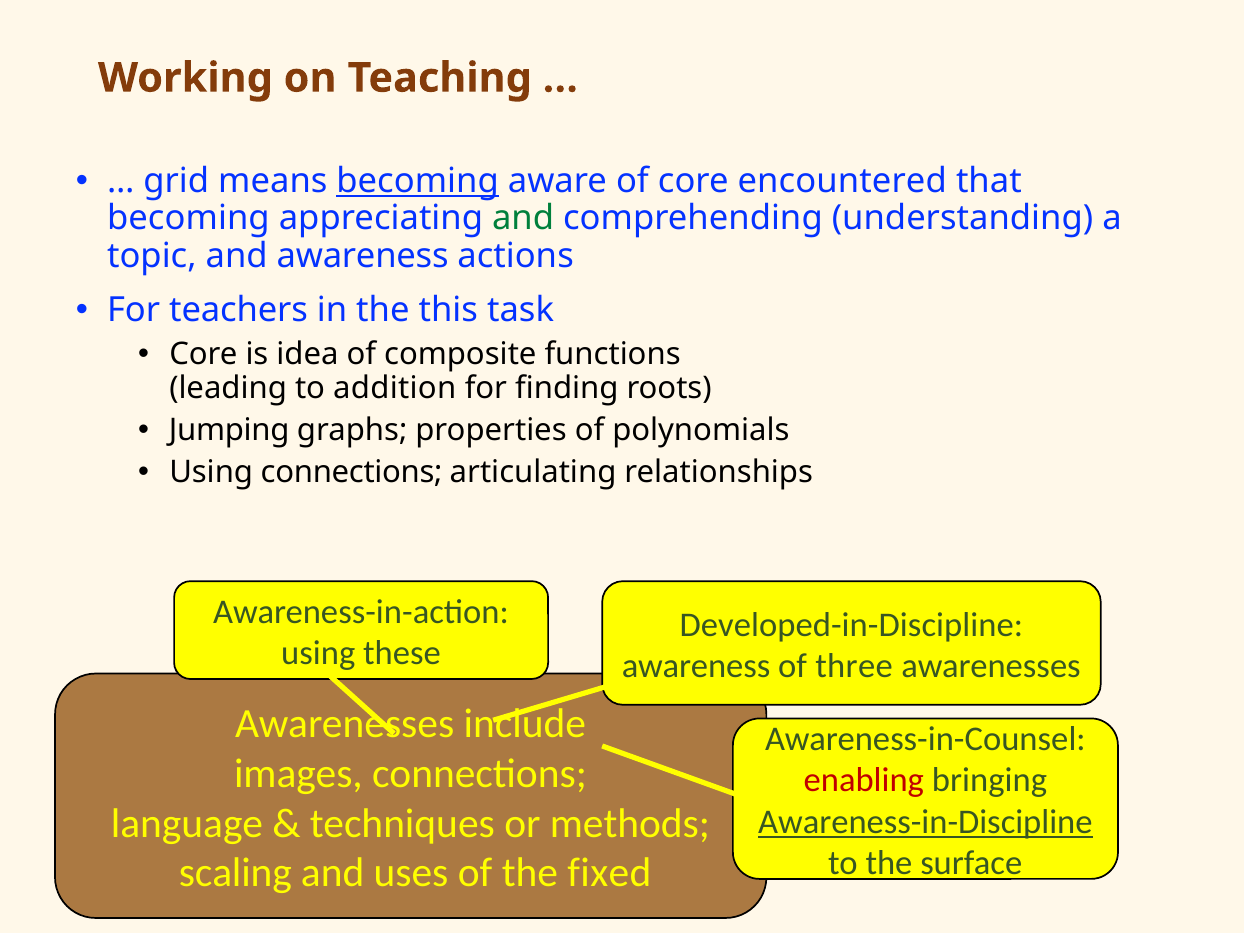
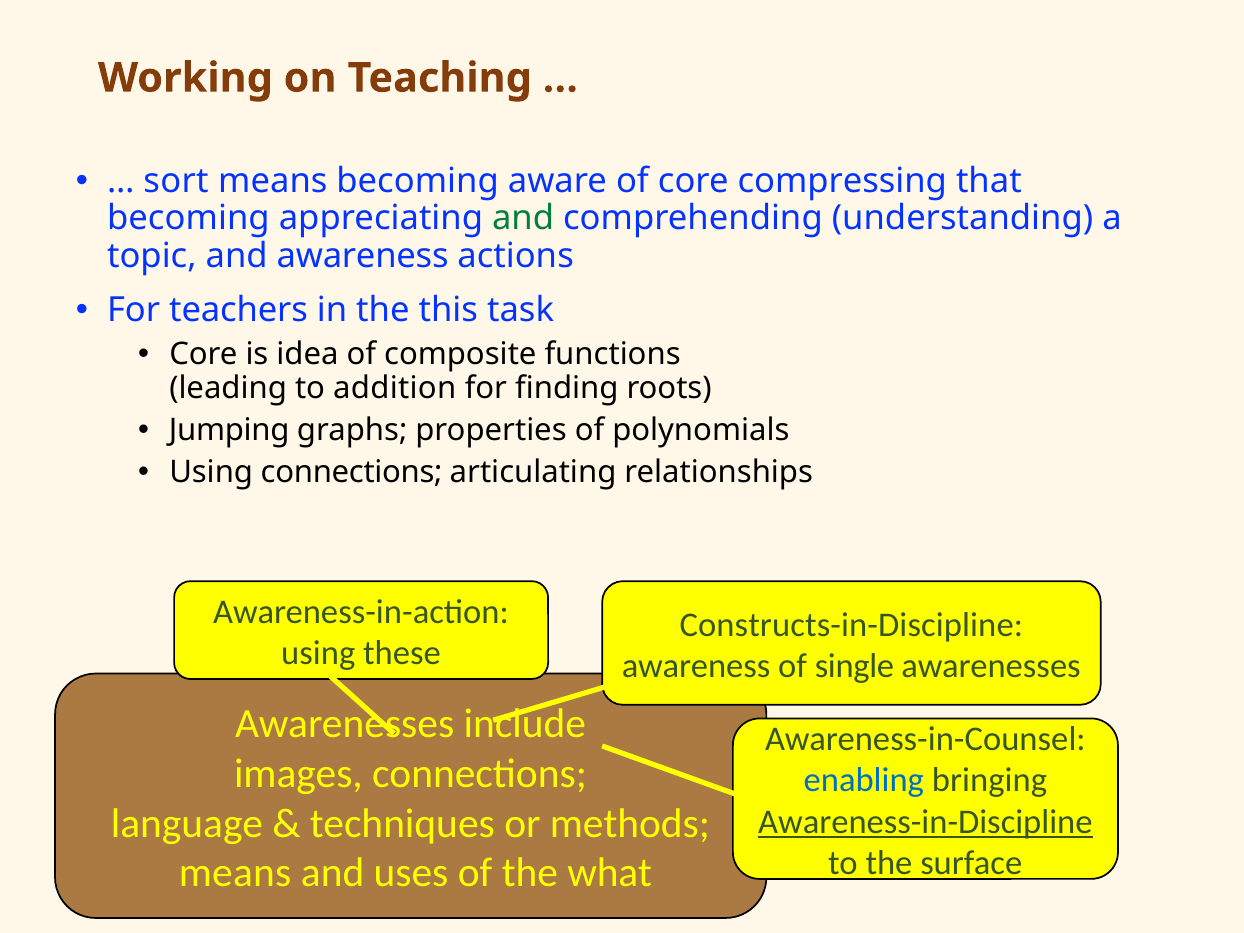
grid: grid -> sort
becoming at (418, 181) underline: present -> none
encountered: encountered -> compressing
Developed-in-Discipline: Developed-in-Discipline -> Constructs-in-Discipline
three: three -> single
enabling colour: red -> blue
scaling at (235, 873): scaling -> means
fixed: fixed -> what
